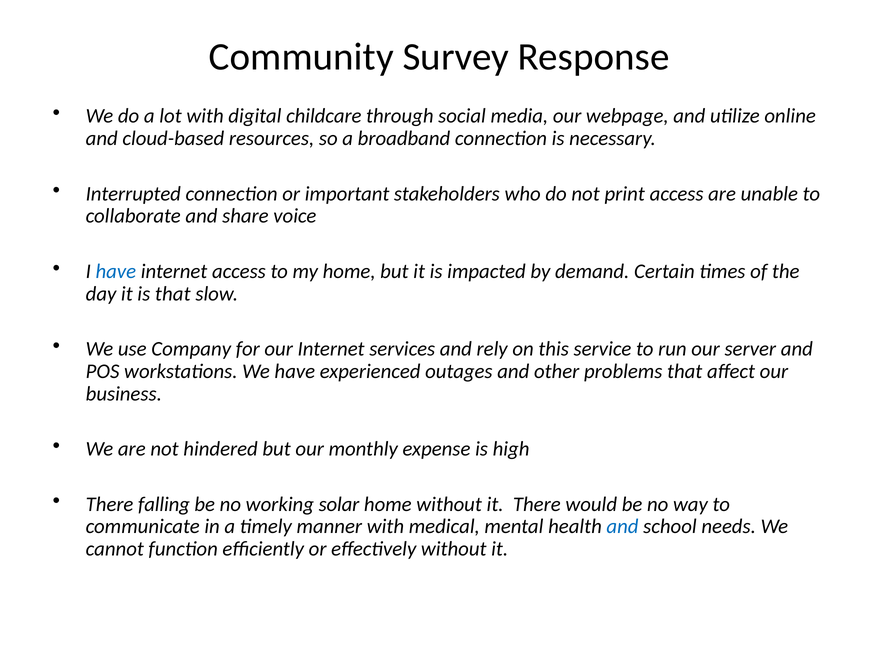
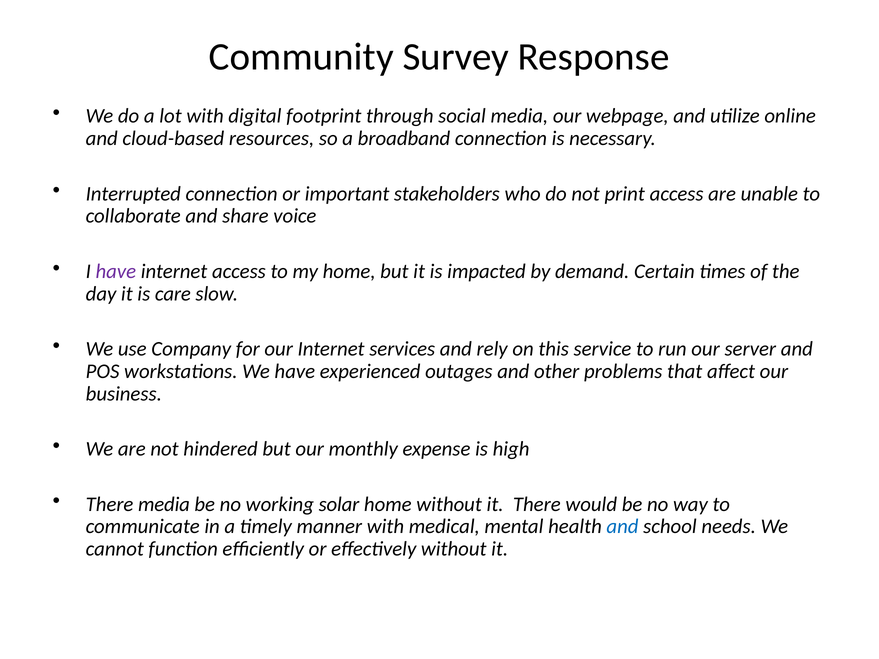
childcare: childcare -> footprint
have at (116, 271) colour: blue -> purple
is that: that -> care
There falling: falling -> media
